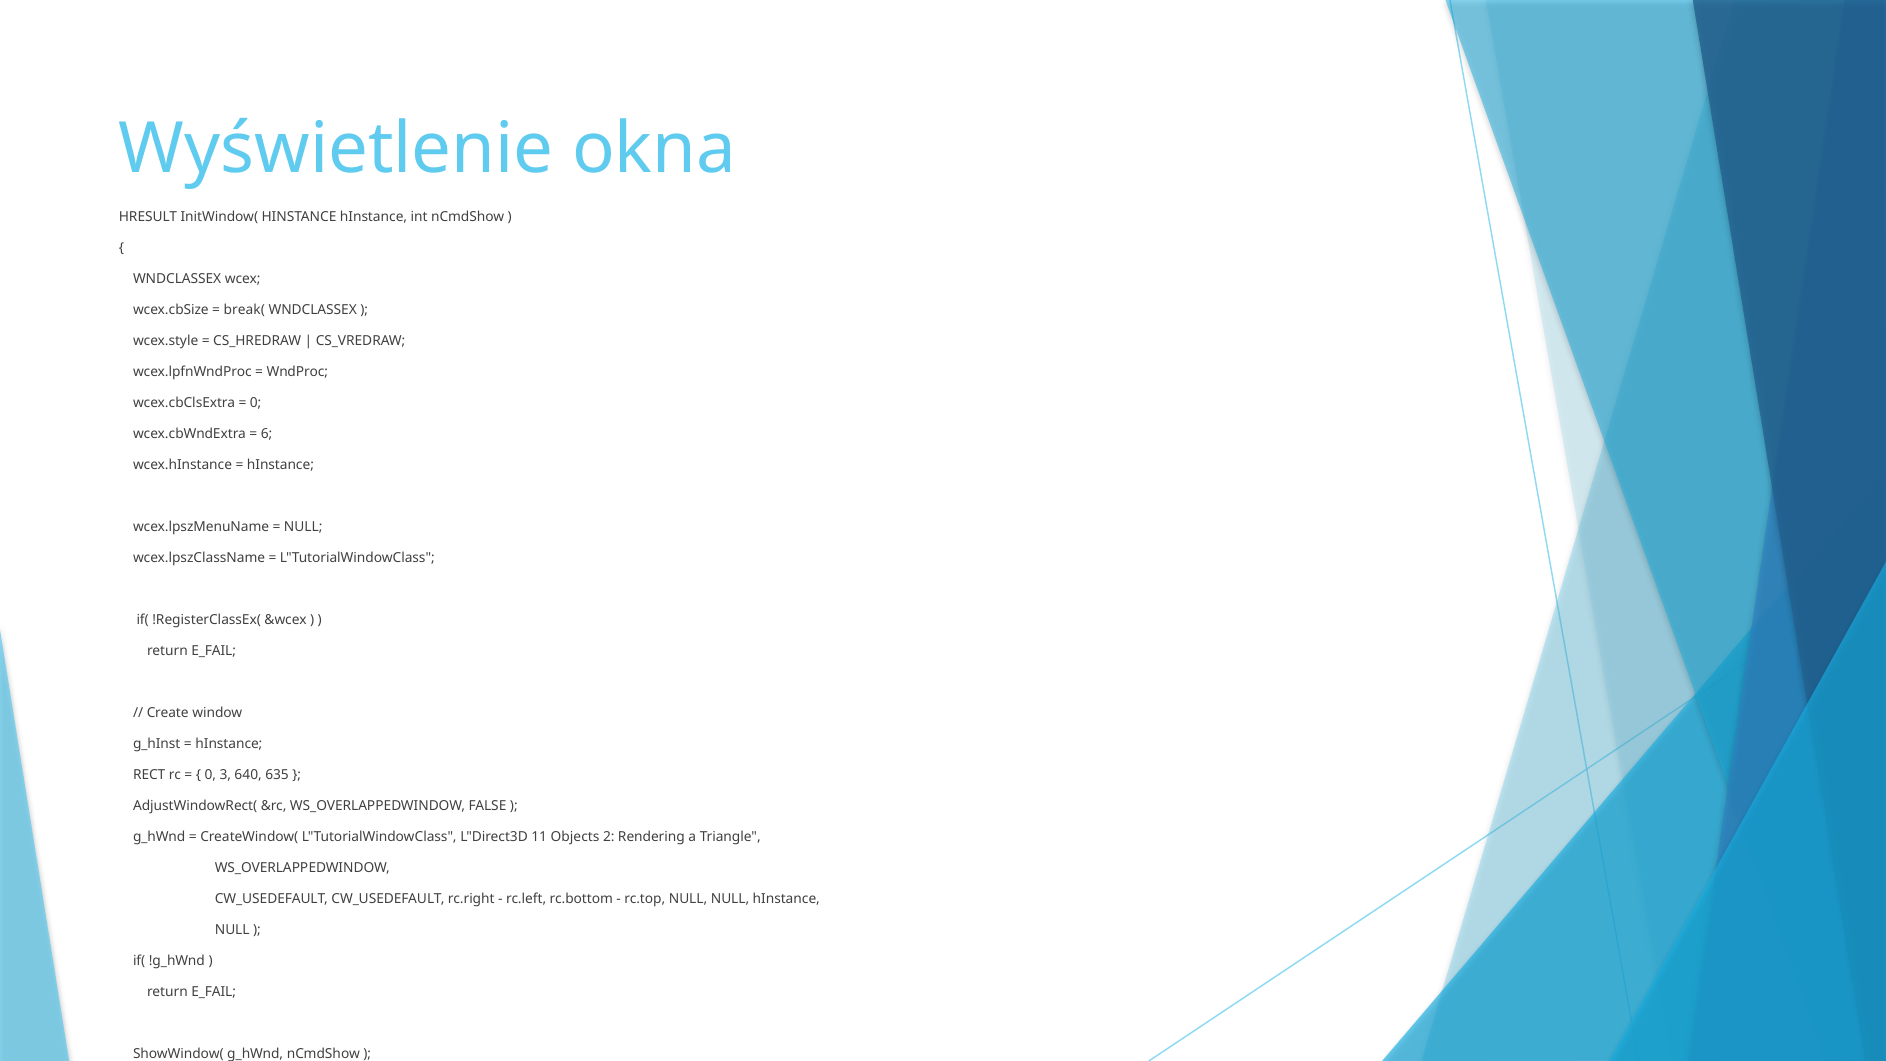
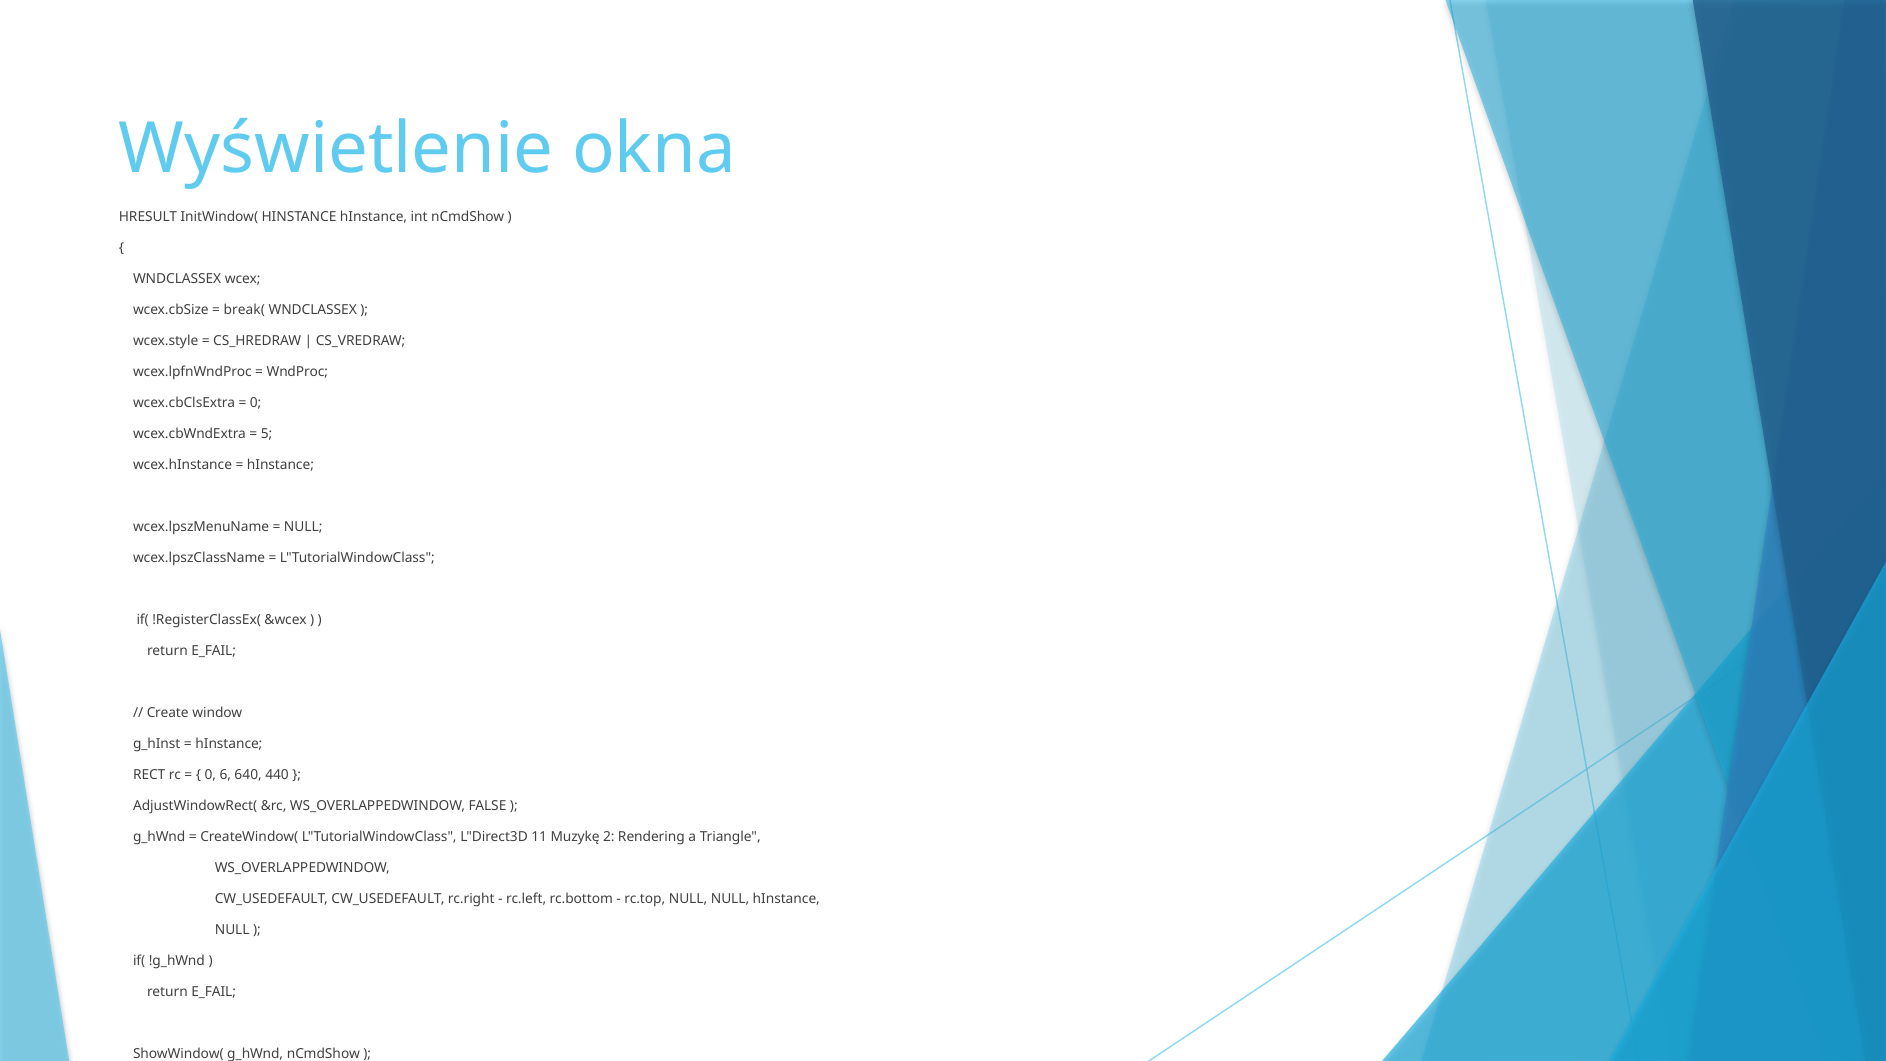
6: 6 -> 5
3: 3 -> 6
635: 635 -> 440
Objects: Objects -> Muzykę
